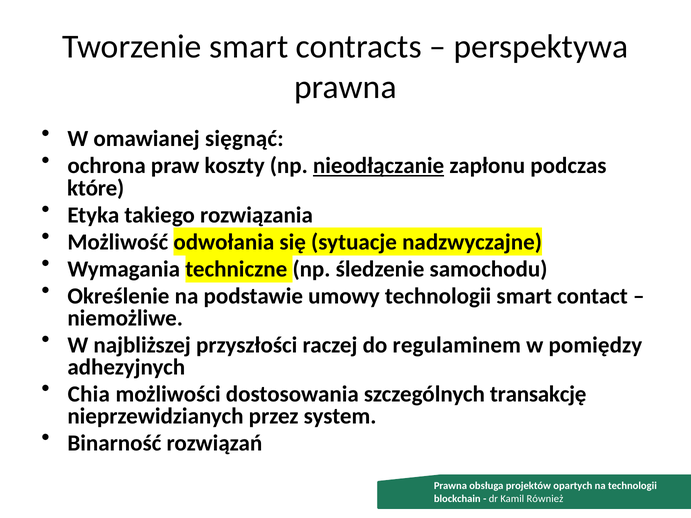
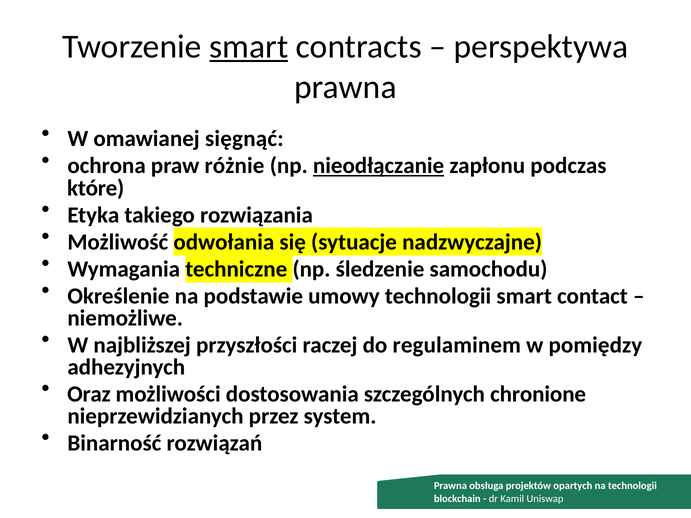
smart at (249, 47) underline: none -> present
koszty: koszty -> różnie
Chia: Chia -> Oraz
transakcję: transakcję -> chronione
Również: Również -> Uniswap
